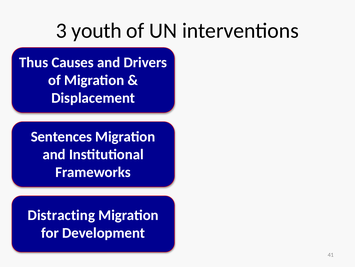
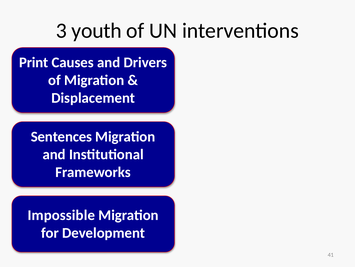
Thus: Thus -> Print
Distracting: Distracting -> Impossible
